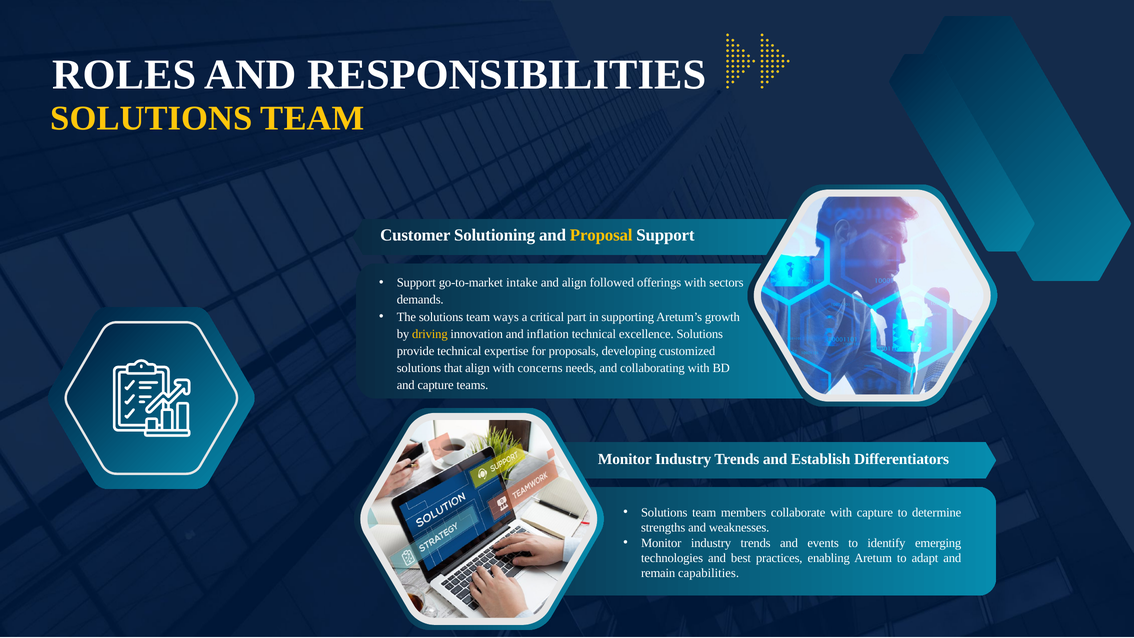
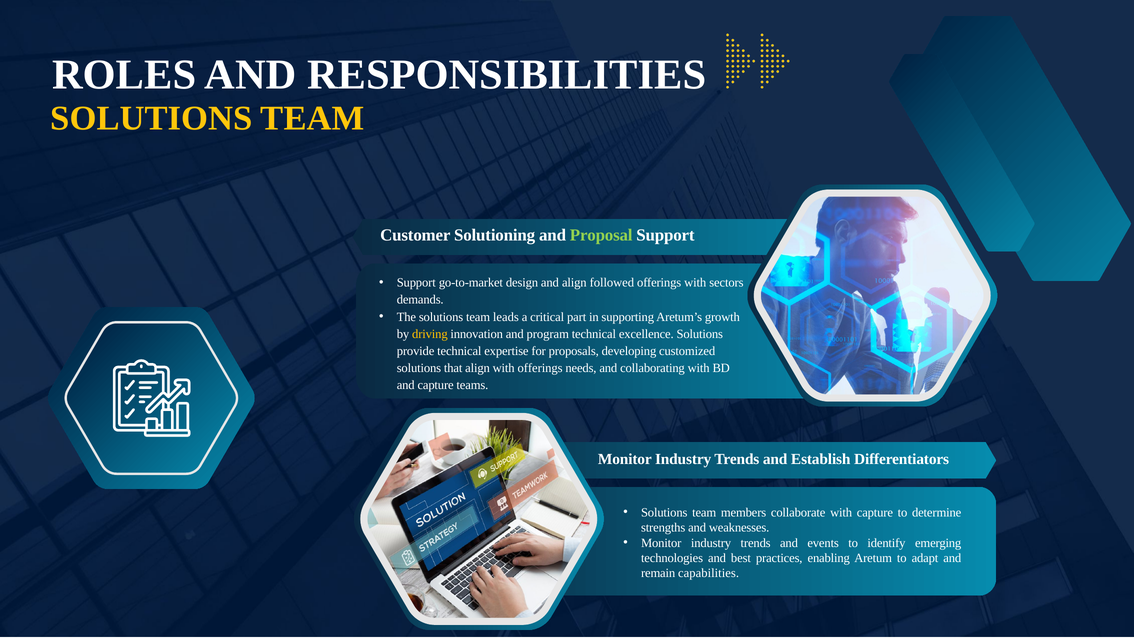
Proposal colour: yellow -> light green
intake: intake -> design
ways: ways -> leads
inflation: inflation -> program
with concerns: concerns -> offerings
